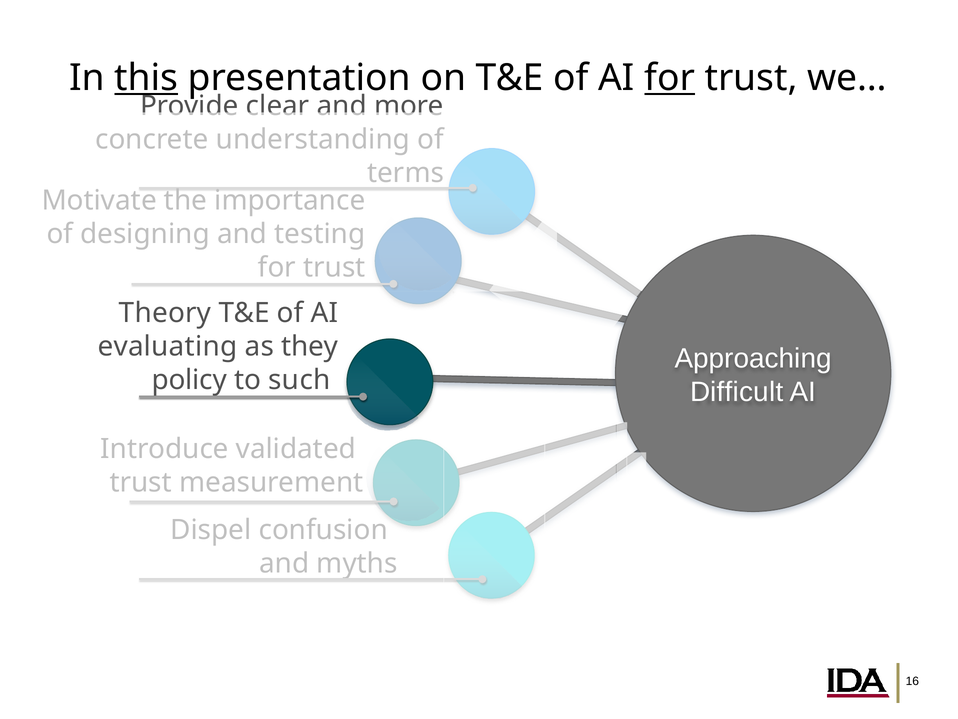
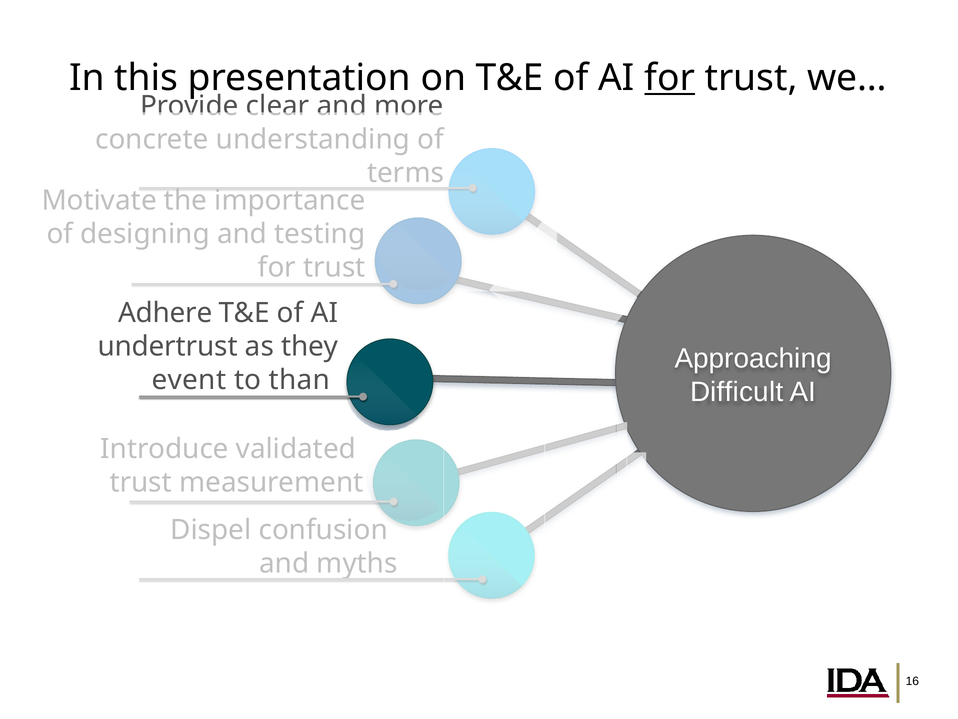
this underline: present -> none
Theory: Theory -> Adhere
evaluating: evaluating -> undertrust
policy: policy -> event
such: such -> than
